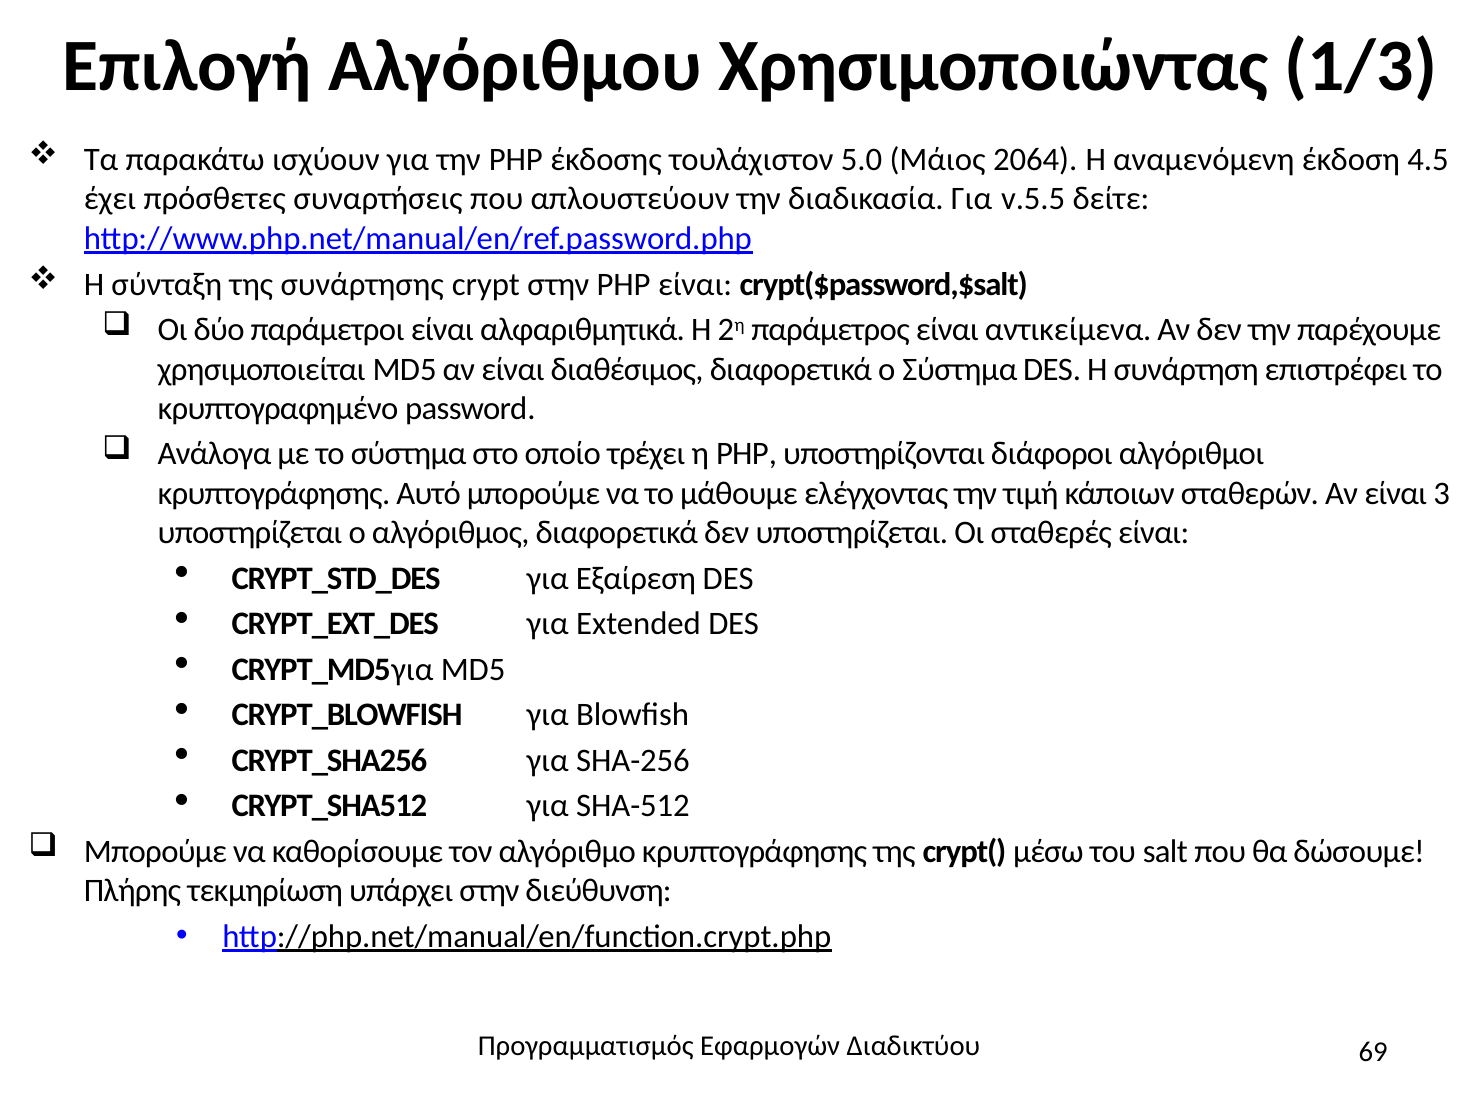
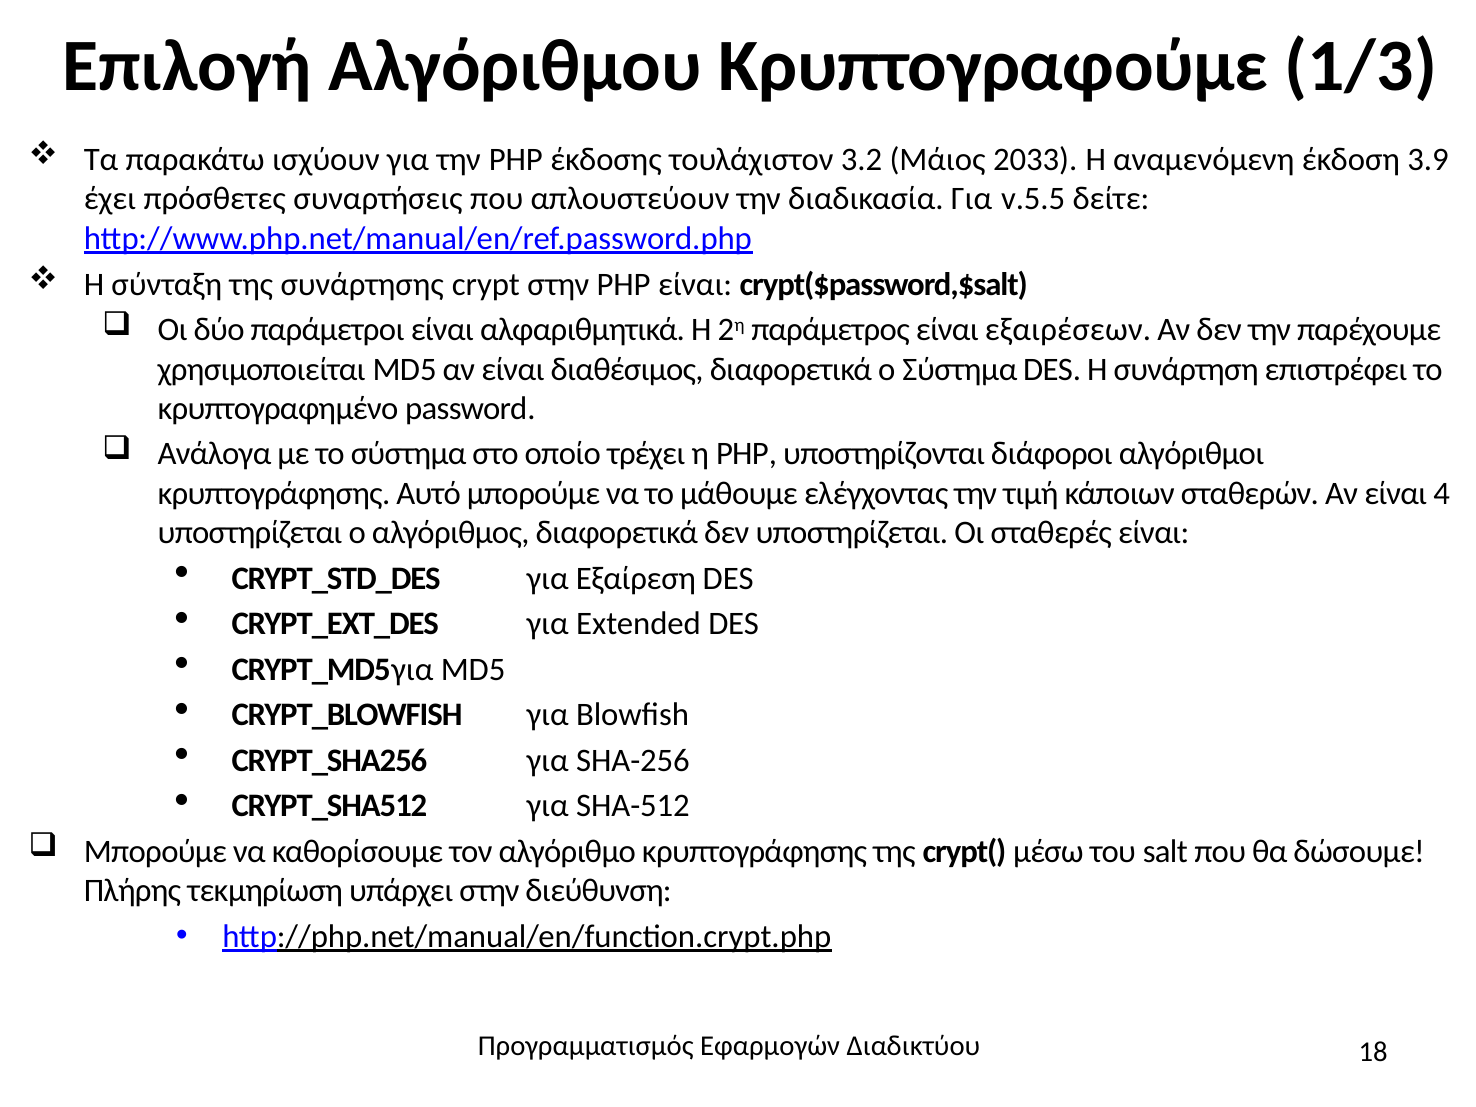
Χρησιμοποιώντας: Χρησιμοποιώντας -> Κρυπτογραφούμε
5.0: 5.0 -> 3.2
2064: 2064 -> 2033
4.5: 4.5 -> 3.9
αντικείμενα: αντικείμενα -> εξαιρέσεων
3: 3 -> 4
69: 69 -> 18
